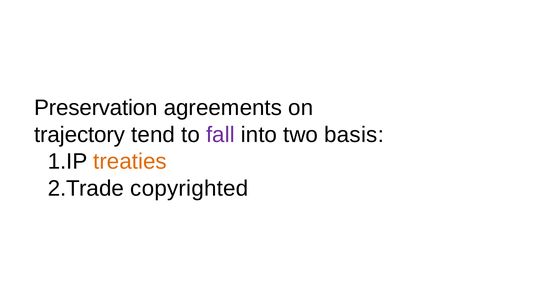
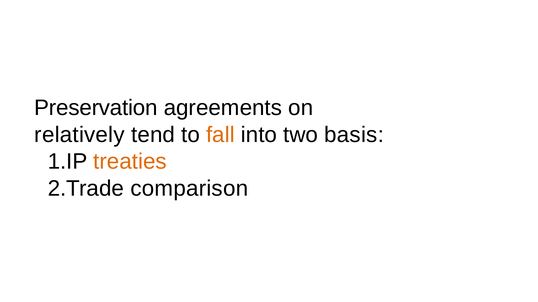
trajectory: trajectory -> relatively
fall colour: purple -> orange
copyrighted: copyrighted -> comparison
